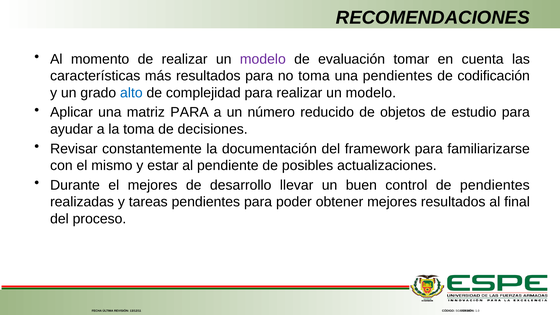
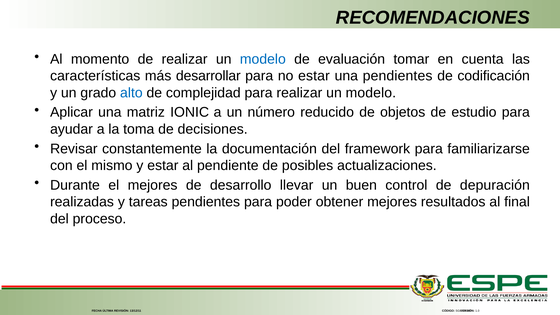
modelo at (263, 59) colour: purple -> blue
más resultados: resultados -> desarrollar
no toma: toma -> estar
matriz PARA: PARA -> IONIC
de pendientes: pendientes -> depuración
